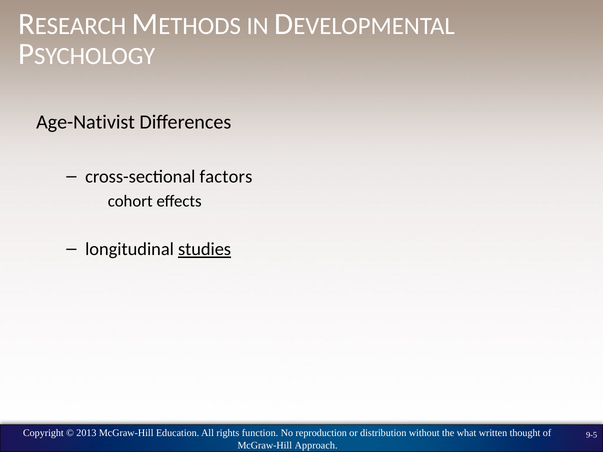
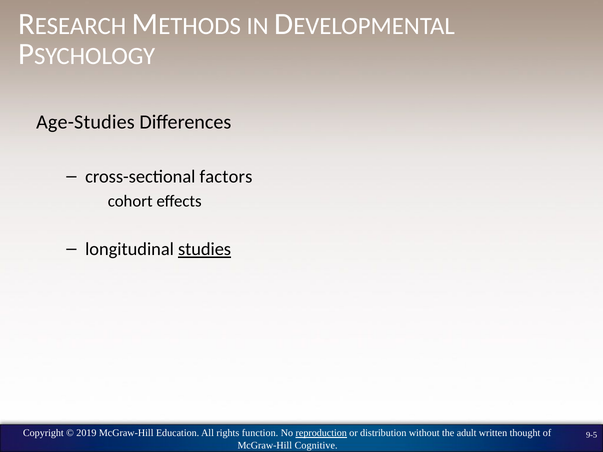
Age-Nativist: Age-Nativist -> Age-Studies
2013: 2013 -> 2019
reproduction underline: none -> present
what: what -> adult
Approach: Approach -> Cognitive
